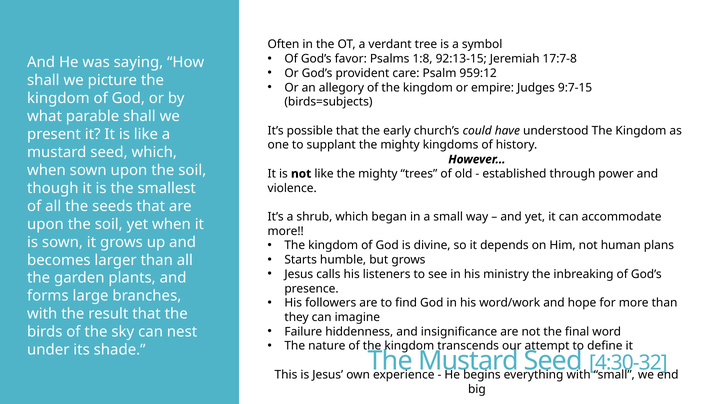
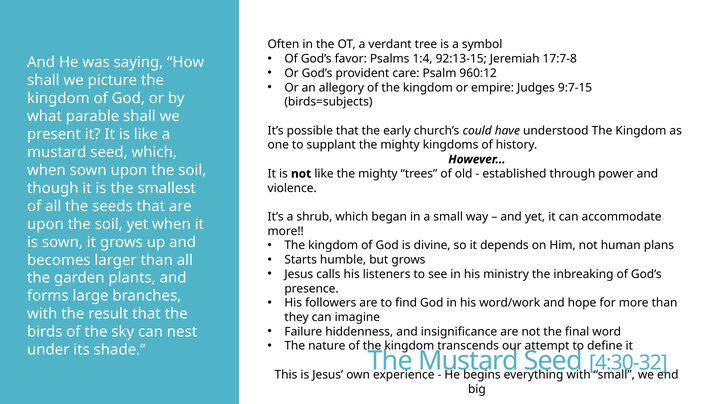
1:8: 1:8 -> 1:4
959:12: 959:12 -> 960:12
